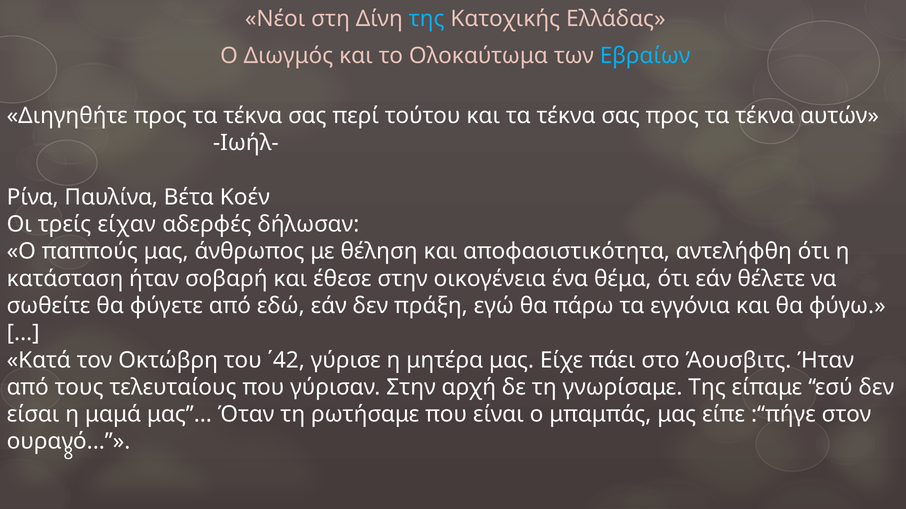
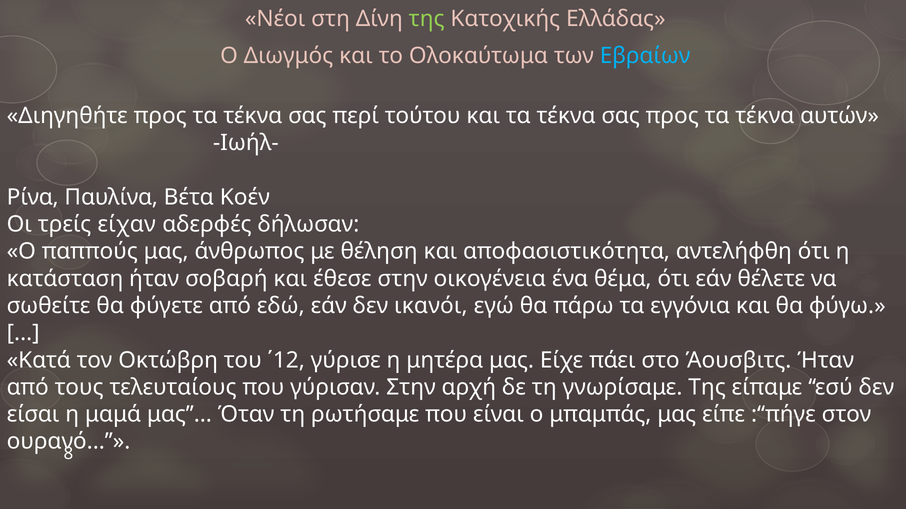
της at (427, 19) colour: light blue -> light green
πράξη: πράξη -> ικανόι
΄42: ΄42 -> ΄12
